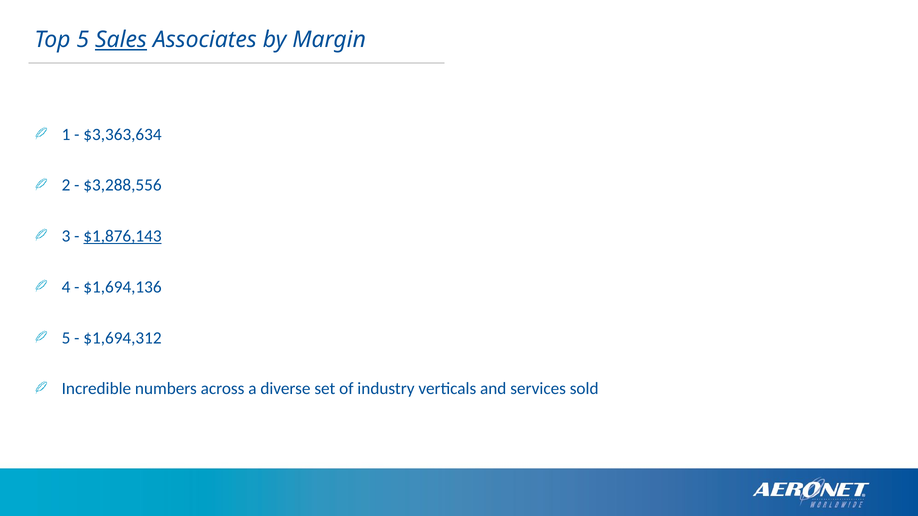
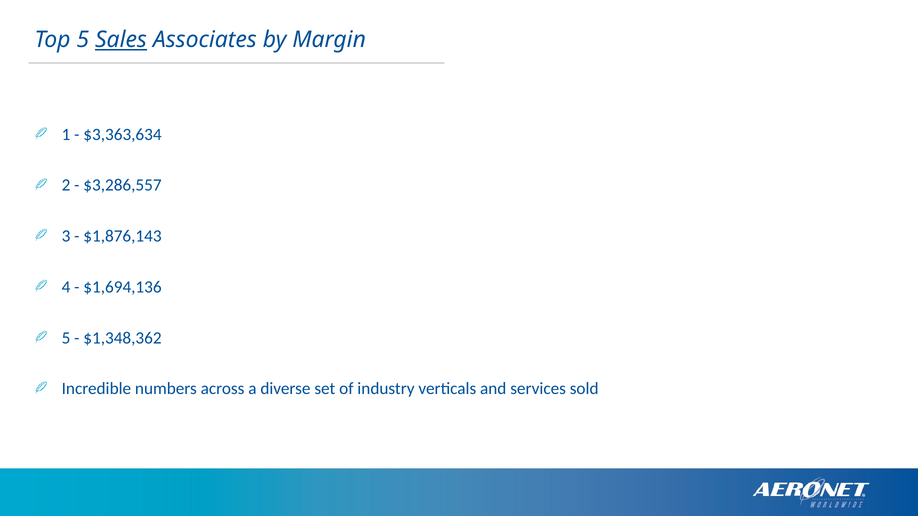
$3,288,556: $3,288,556 -> $3,286,557
$1,876,143 underline: present -> none
$1,694,312: $1,694,312 -> $1,348,362
